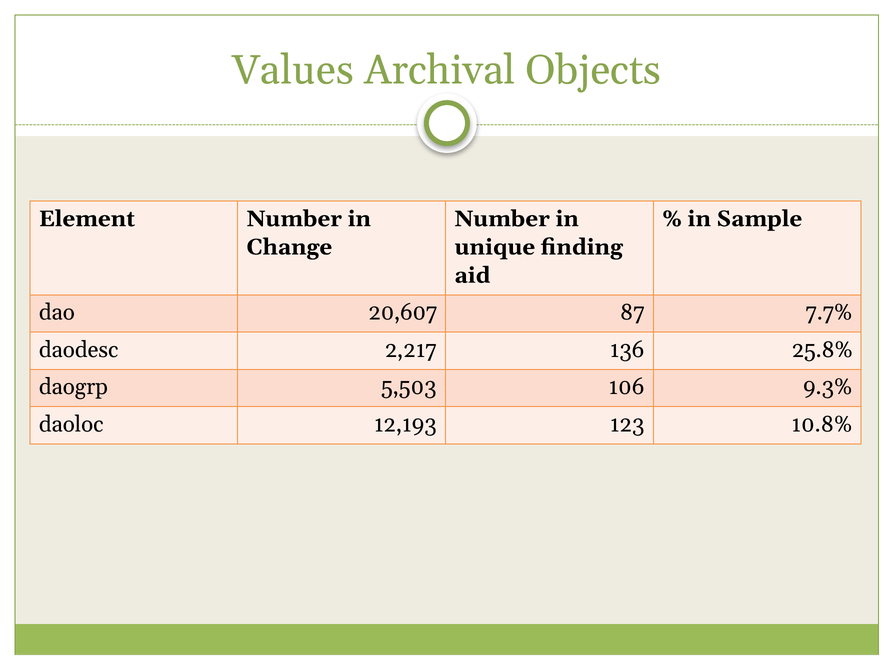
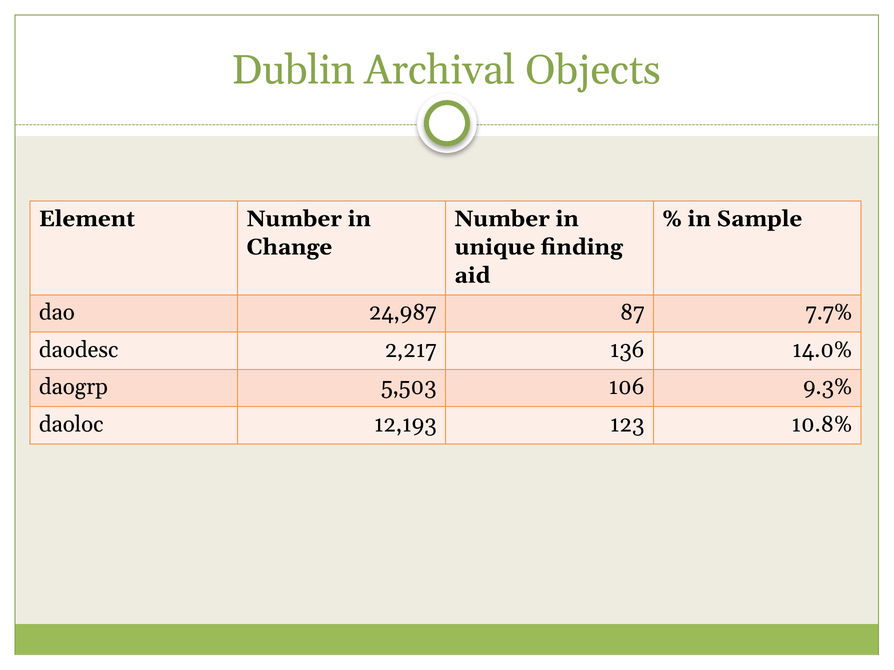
Values: Values -> Dublin
20,607: 20,607 -> 24,987
25.8%: 25.8% -> 14.0%
